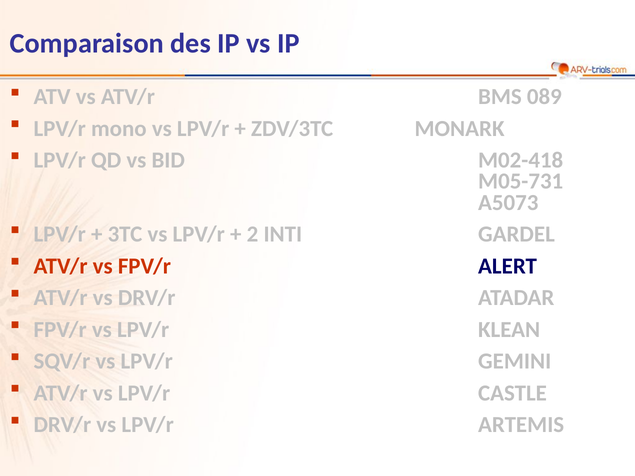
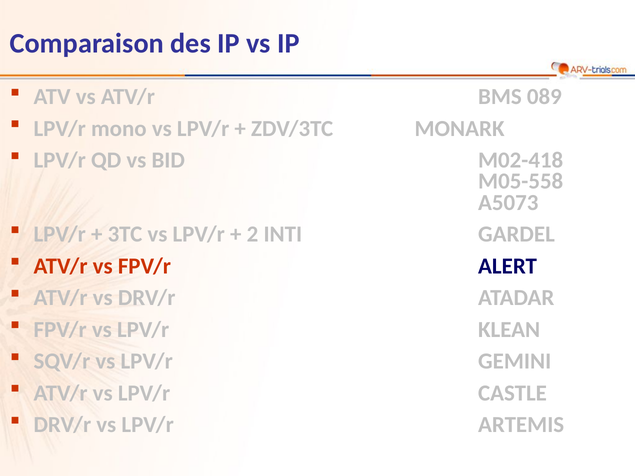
M05-731: M05-731 -> M05-558
